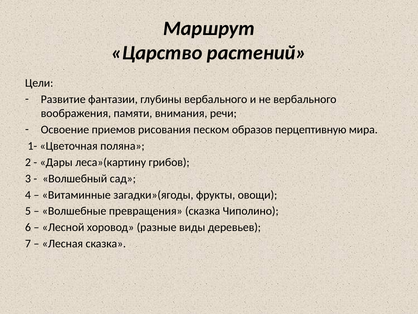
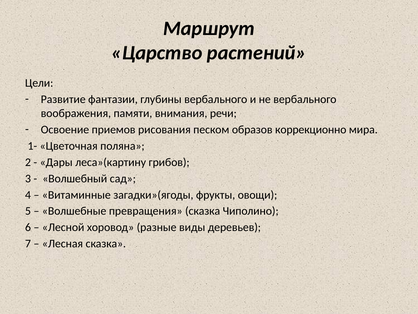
перцептивную: перцептивную -> коррекционно
